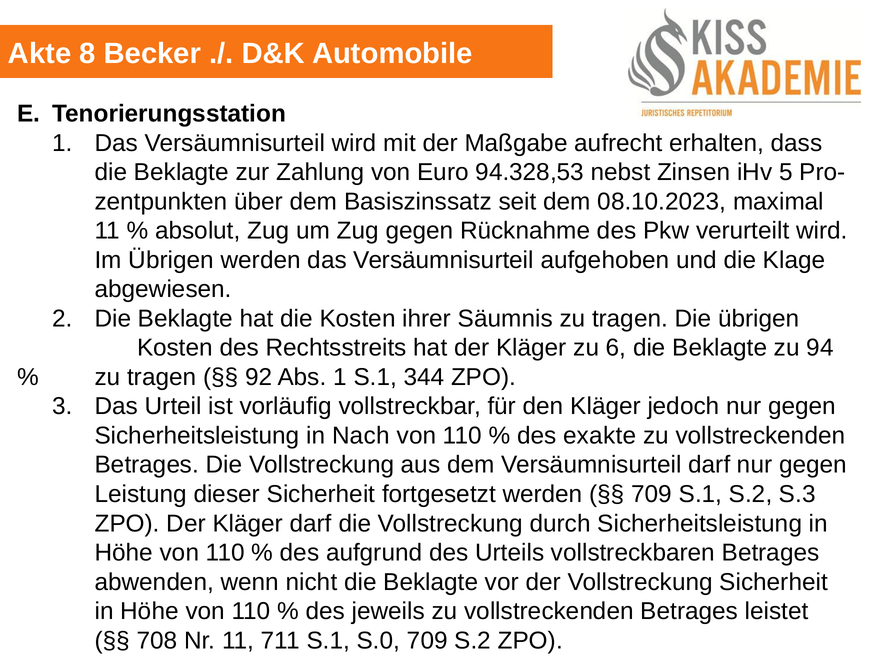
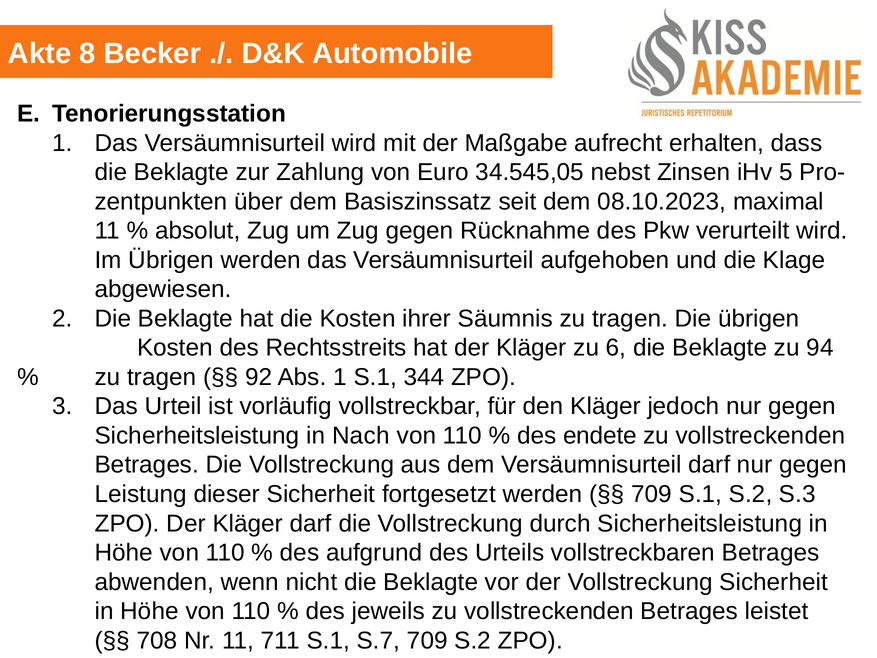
94.328,53: 94.328,53 -> 34.545,05
exakte: exakte -> endete
S.0: S.0 -> S.7
